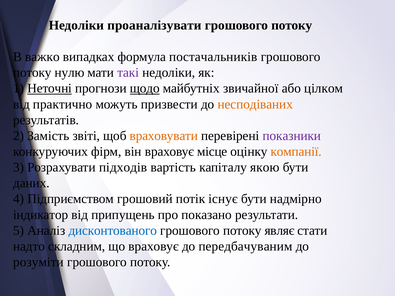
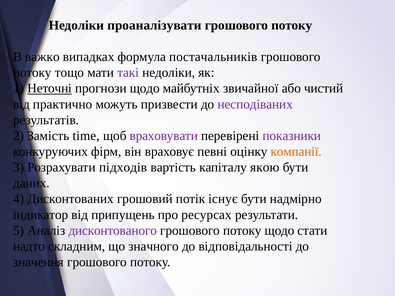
нулю: нулю -> тощо
щодо at (145, 88) underline: present -> none
цілком: цілком -> чистий
несподіваних colour: orange -> purple
звіті: звіті -> time
враховувати colour: orange -> purple
місце: місце -> певні
Підприємством: Підприємством -> Дисконтованих
показано: показано -> ресурсах
дисконтованого colour: blue -> purple
потоку являє: являє -> щодо
що враховує: враховує -> значного
передбачуваним: передбачуваним -> відповідальності
розуміти: розуміти -> значення
